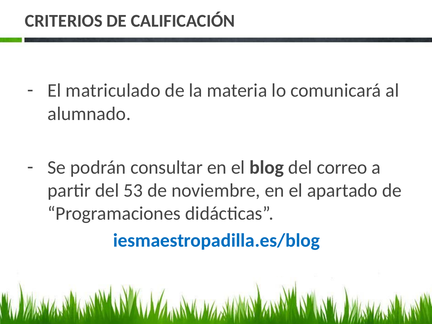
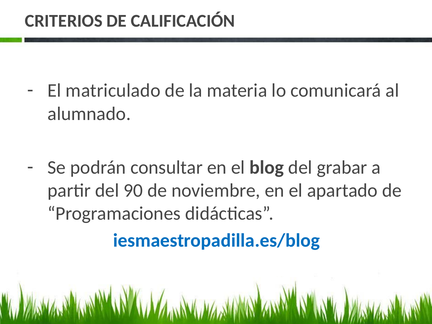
correo: correo -> grabar
53: 53 -> 90
